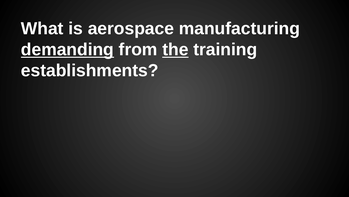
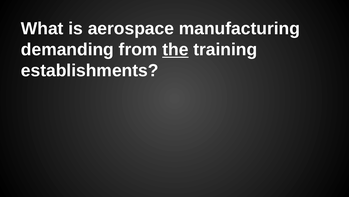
demanding underline: present -> none
